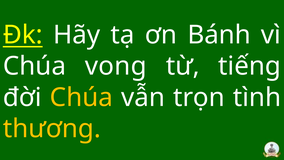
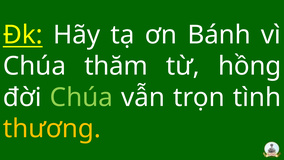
vọng: vọng -> thăm
tiếng: tiếng -> hồng
Chúa at (81, 97) colour: yellow -> light green
